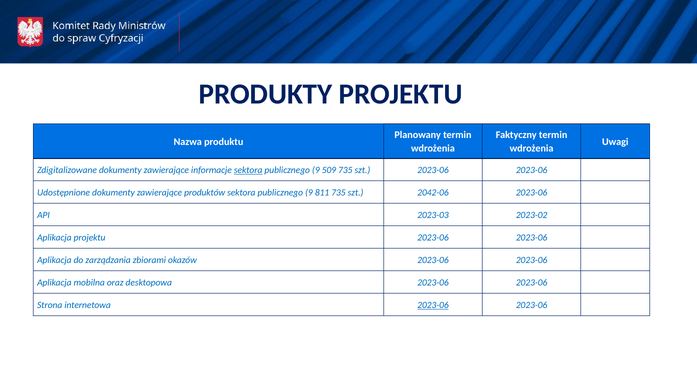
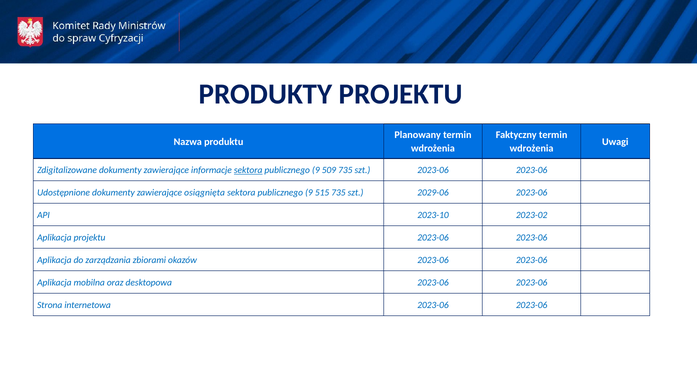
produktów: produktów -> osiągnięta
811: 811 -> 515
2042-06: 2042-06 -> 2029-06
2023-03: 2023-03 -> 2023-10
2023-06 at (433, 305) underline: present -> none
